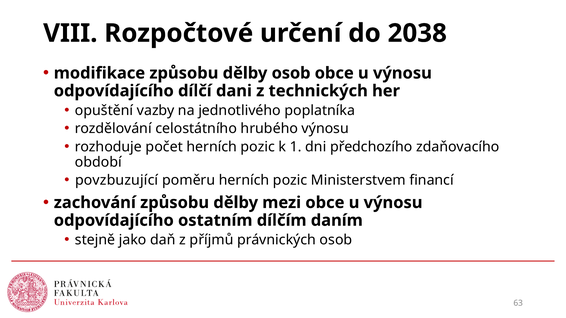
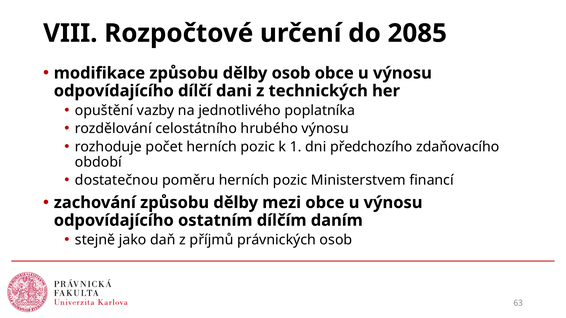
2038: 2038 -> 2085
povzbuzující: povzbuzující -> dostatečnou
